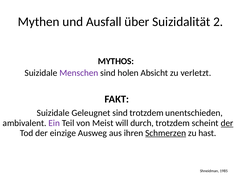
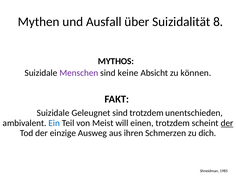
2: 2 -> 8
holen: holen -> keine
verletzt: verletzt -> können
Ein colour: purple -> blue
durch: durch -> einen
Schmerzen underline: present -> none
hast: hast -> dich
